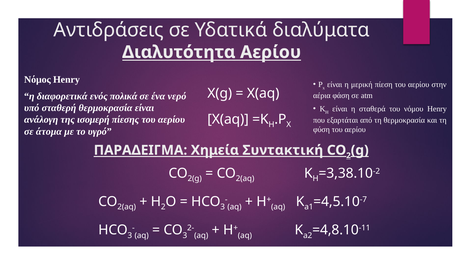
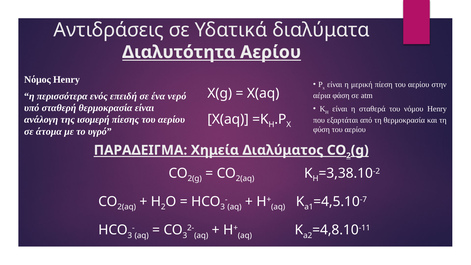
διαφορετικά: διαφορετικά -> περισσότερα
πολικά: πολικά -> επειδή
Συντακτική: Συντακτική -> Διαλύματος
